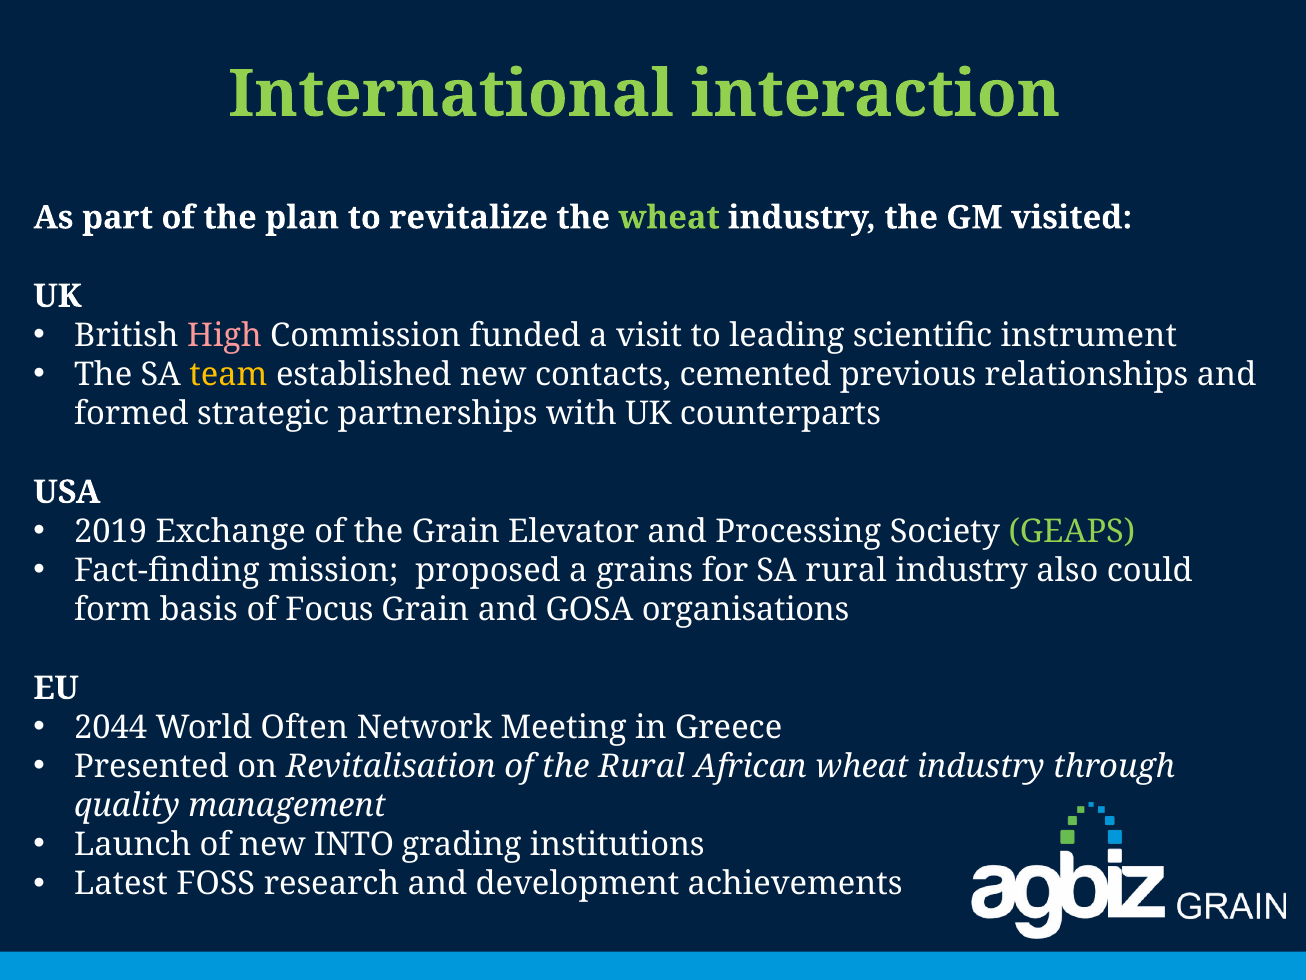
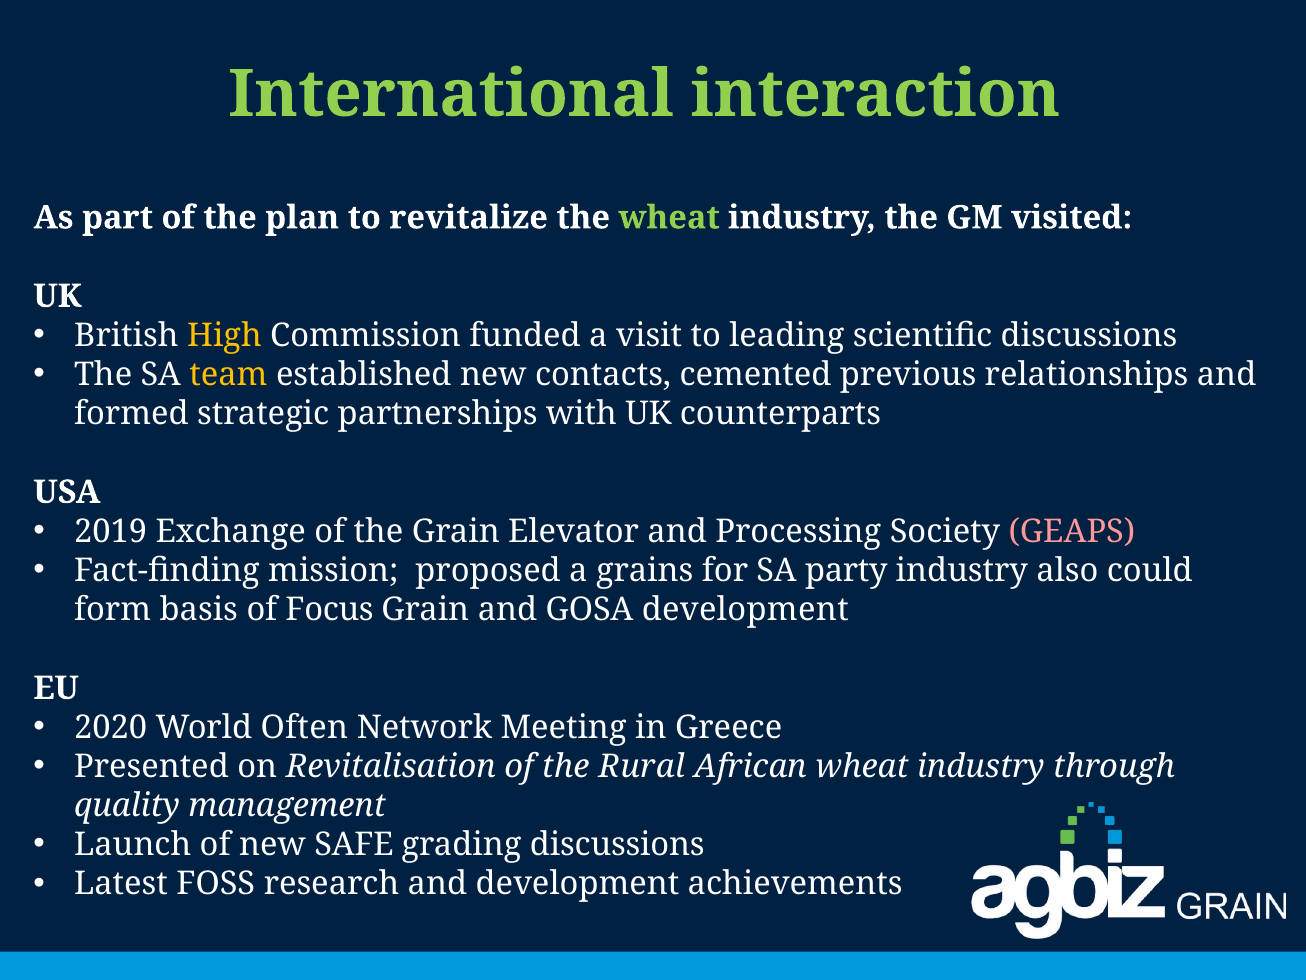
High colour: pink -> yellow
scientific instrument: instrument -> discussions
GEAPS colour: light green -> pink
SA rural: rural -> party
GOSA organisations: organisations -> development
2044: 2044 -> 2020
INTO: INTO -> SAFE
grading institutions: institutions -> discussions
